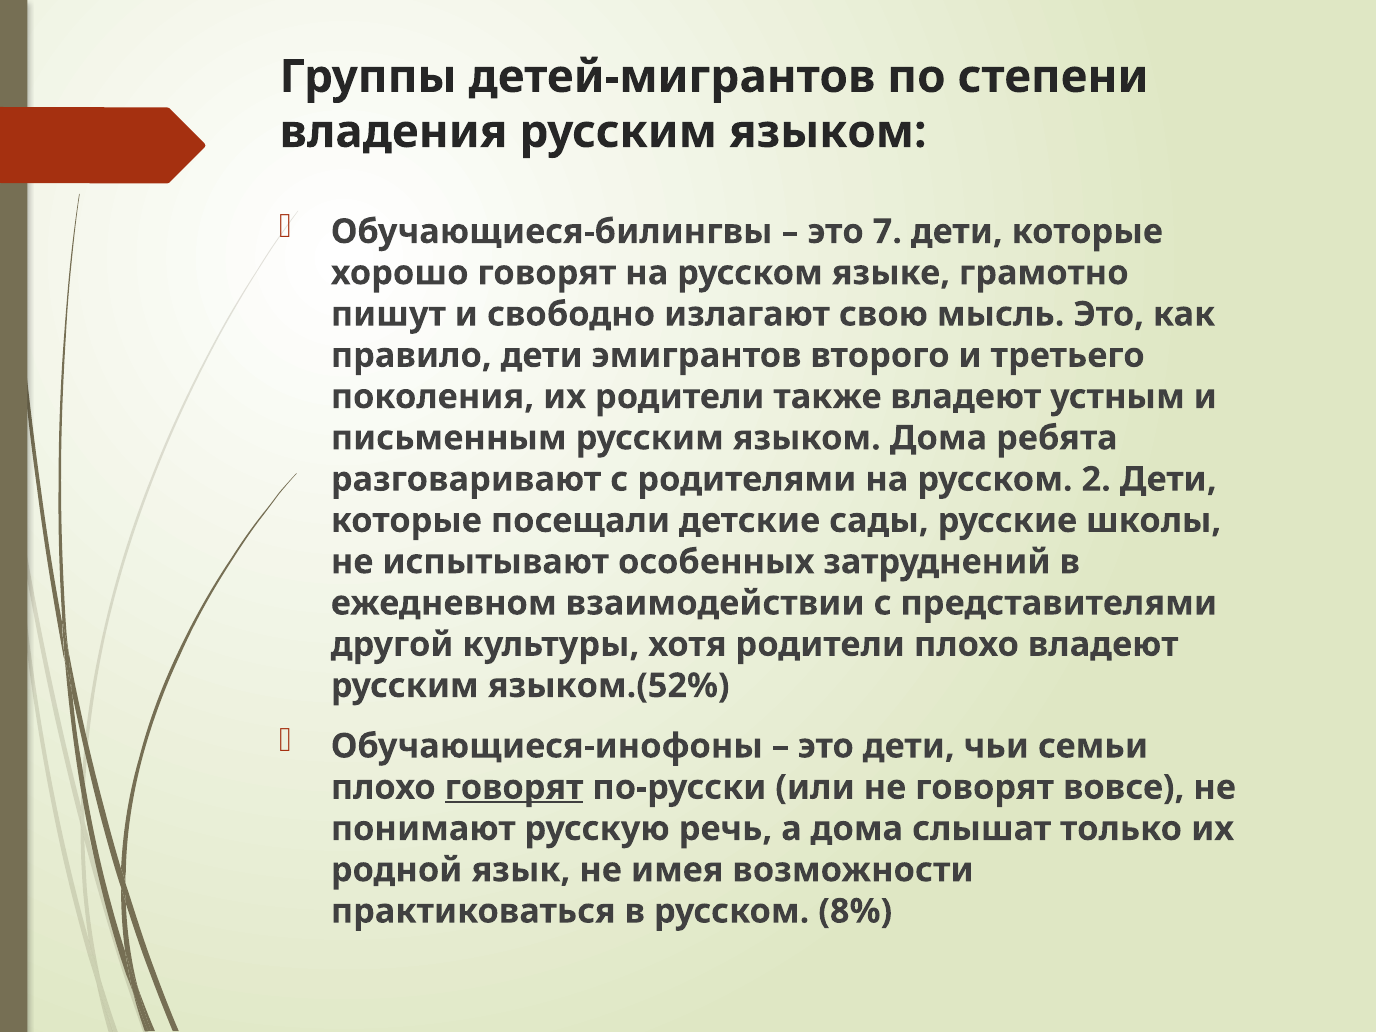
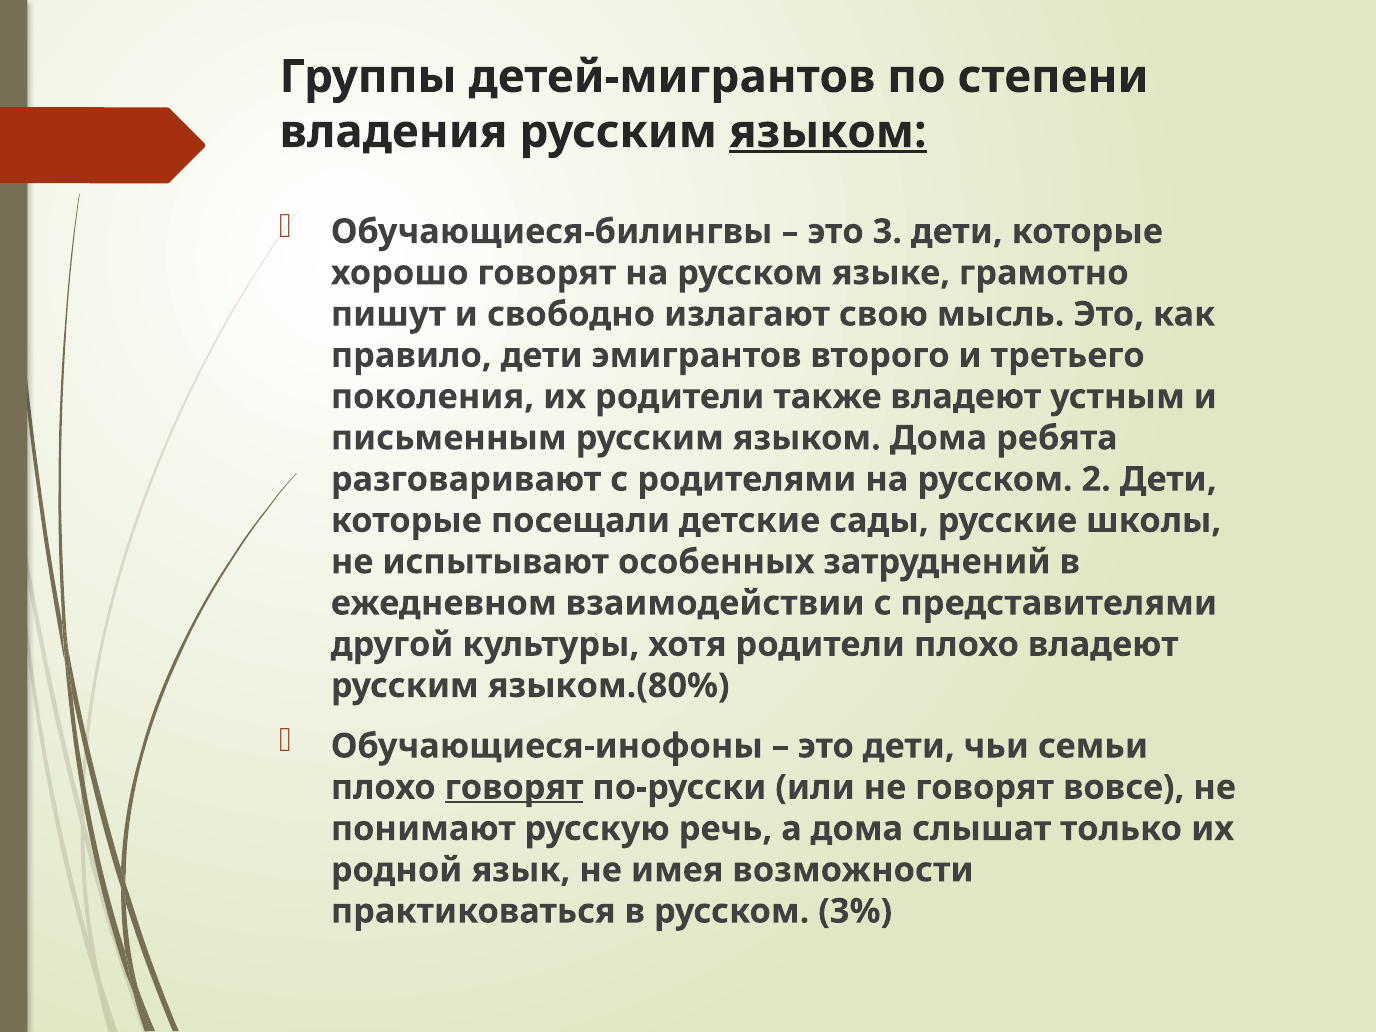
языком at (828, 132) underline: none -> present
7: 7 -> 3
языком.(52%: языком.(52% -> языком.(80%
8%: 8% -> 3%
